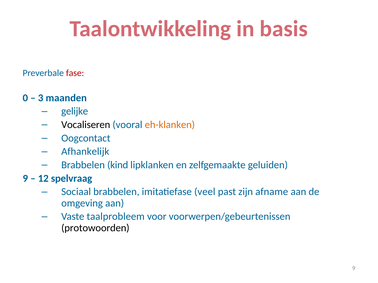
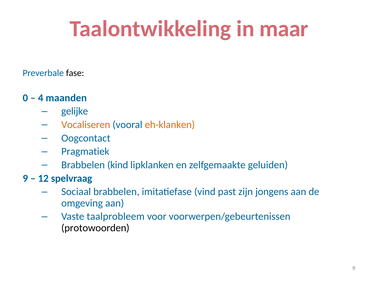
basis: basis -> maar
fase colour: red -> black
3: 3 -> 4
Vocaliseren colour: black -> orange
Afhankelijk: Afhankelijk -> Pragmatiek
veel: veel -> vind
afname: afname -> jongens
